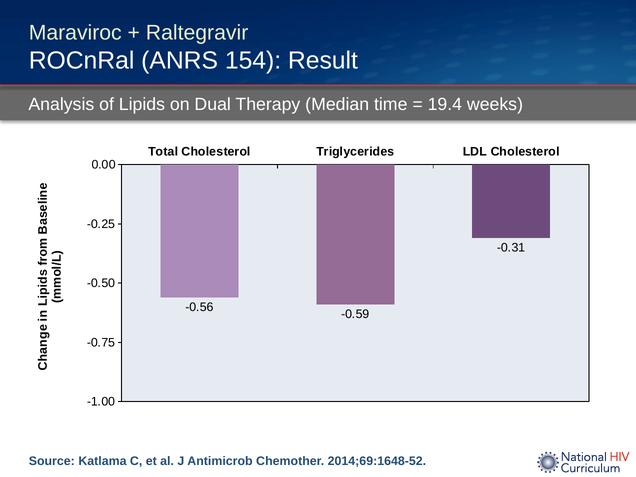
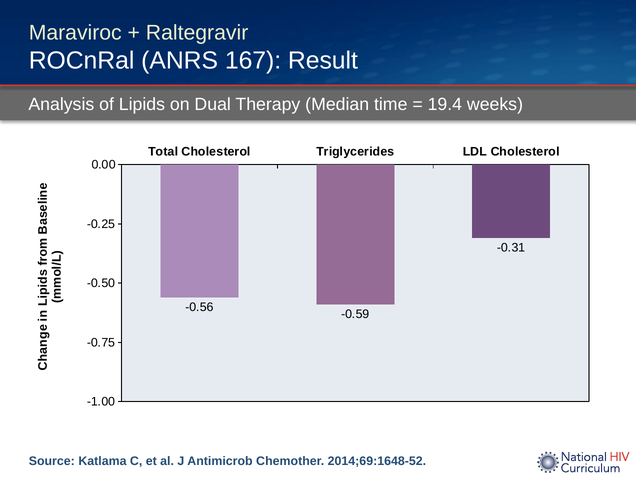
154: 154 -> 167
